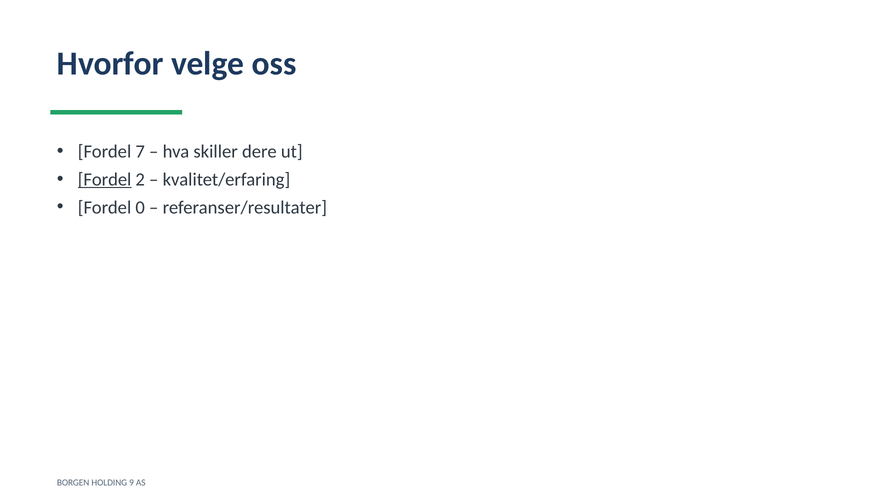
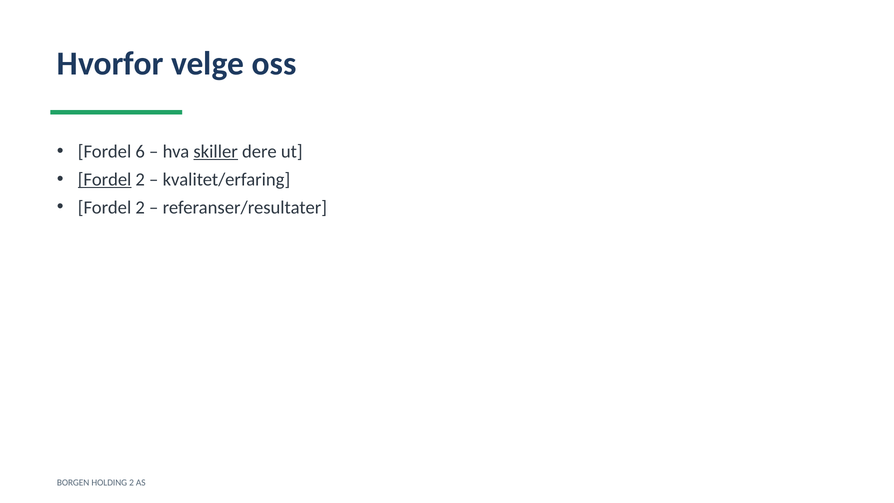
7: 7 -> 6
skiller underline: none -> present
0 at (140, 207): 0 -> 2
HOLDING 9: 9 -> 2
